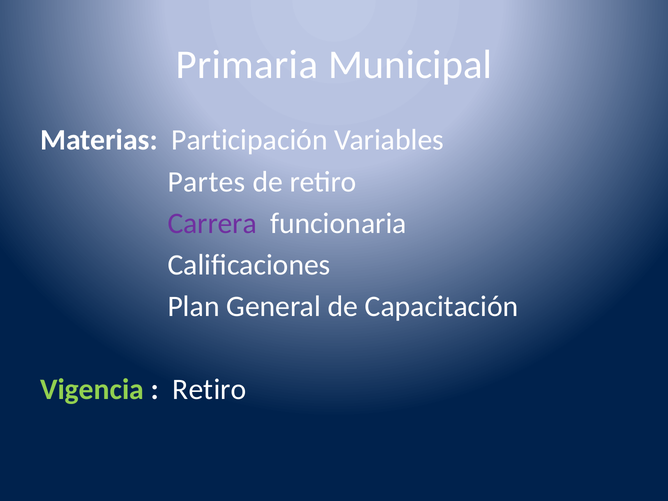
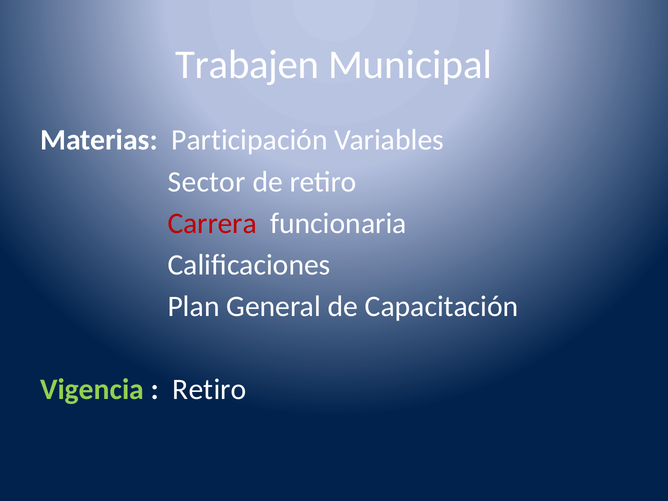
Primaria: Primaria -> Trabajen
Partes: Partes -> Sector
Carrera colour: purple -> red
